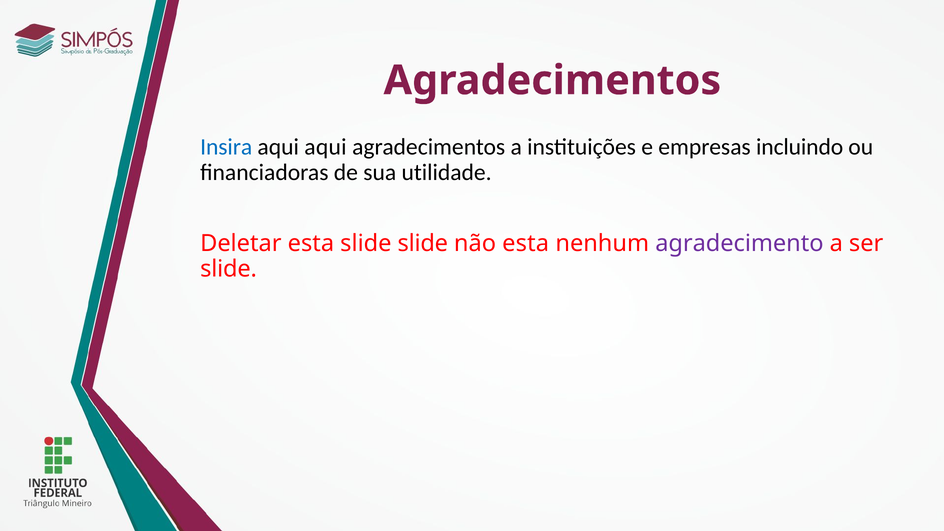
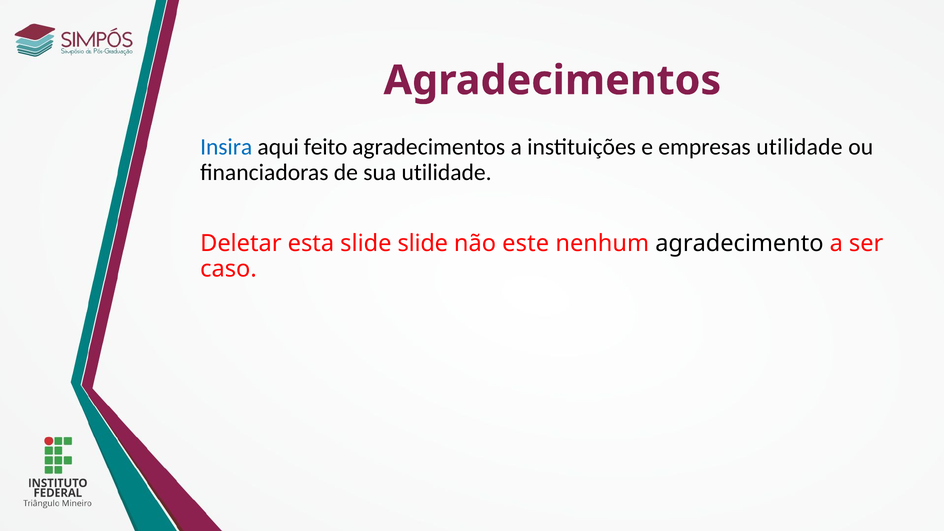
aqui aqui: aqui -> feito
empresas incluindo: incluindo -> utilidade
não esta: esta -> este
agradecimento colour: purple -> black
slide at (229, 269): slide -> caso
